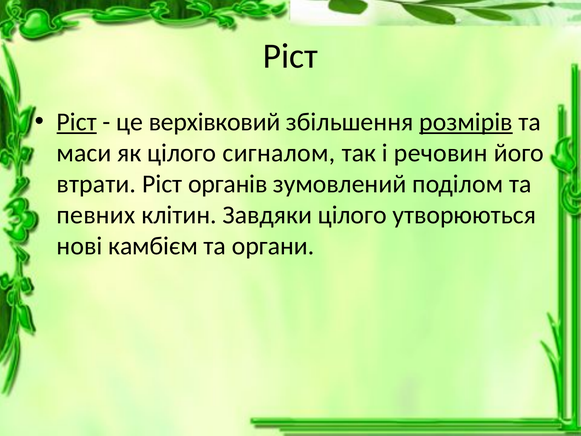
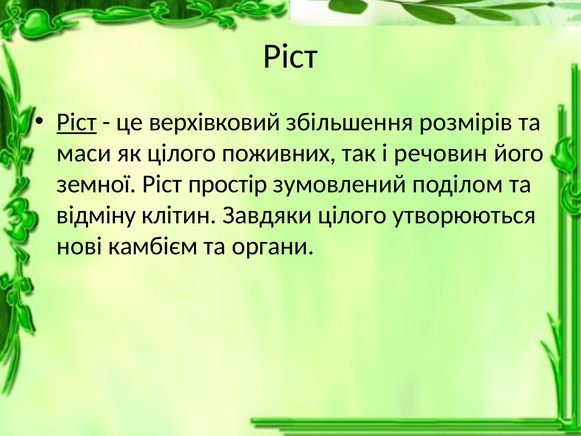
розмірів underline: present -> none
сигналом: сигналом -> поживних
втрати: втрати -> земної
органів: органів -> простір
певних: певних -> відміну
